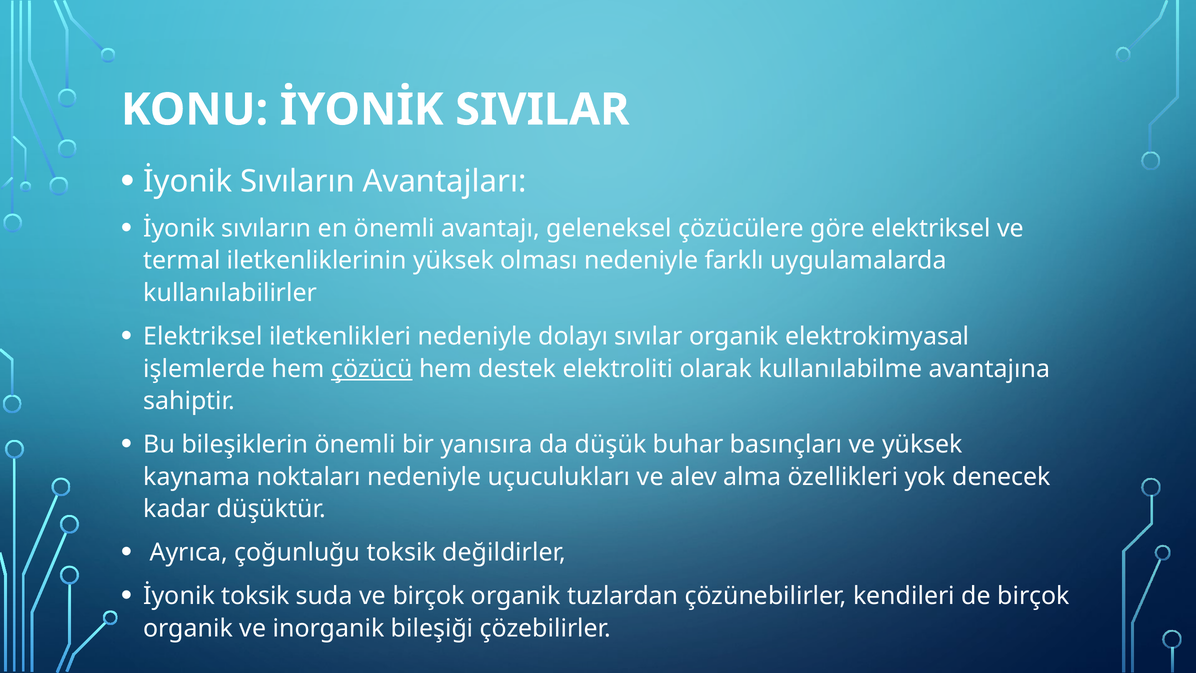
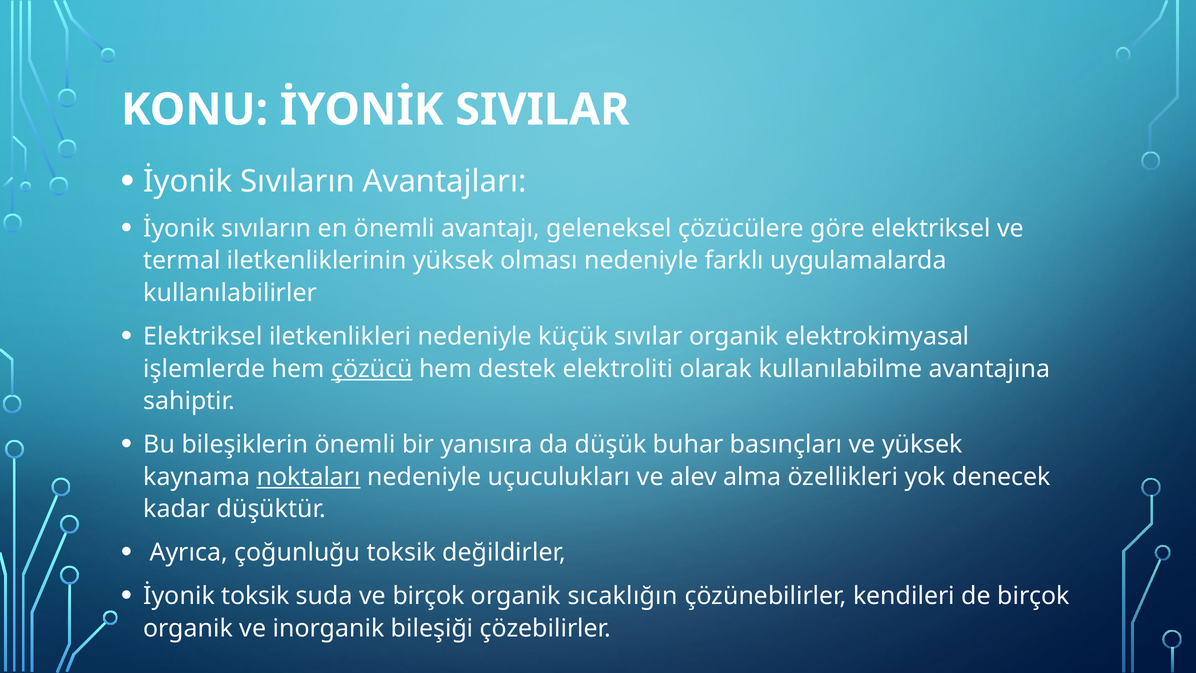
dolayı: dolayı -> küçük
noktaları underline: none -> present
tuzlardan: tuzlardan -> sıcaklığın
